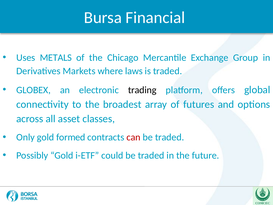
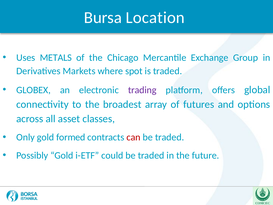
Financial: Financial -> Location
laws: laws -> spot
trading colour: black -> purple
